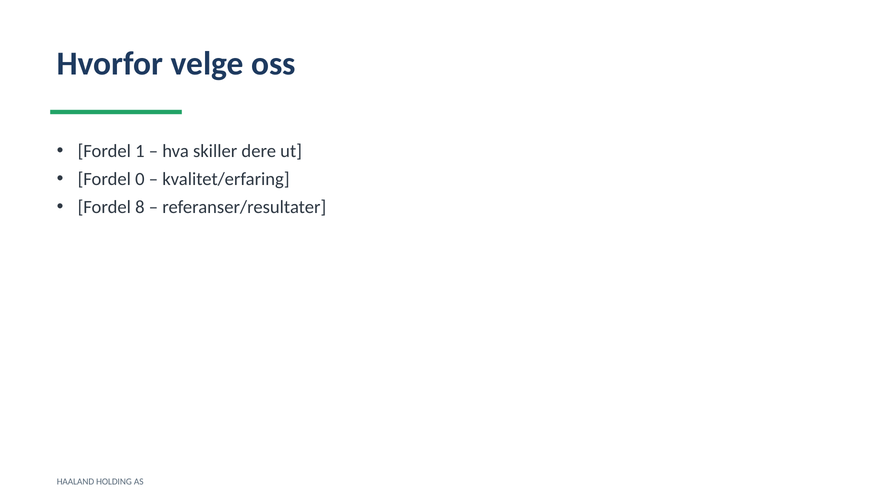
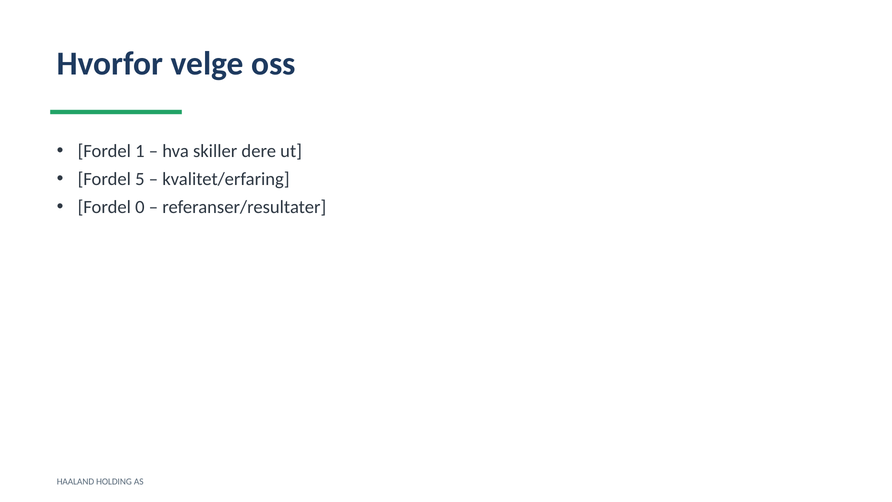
0: 0 -> 5
8: 8 -> 0
